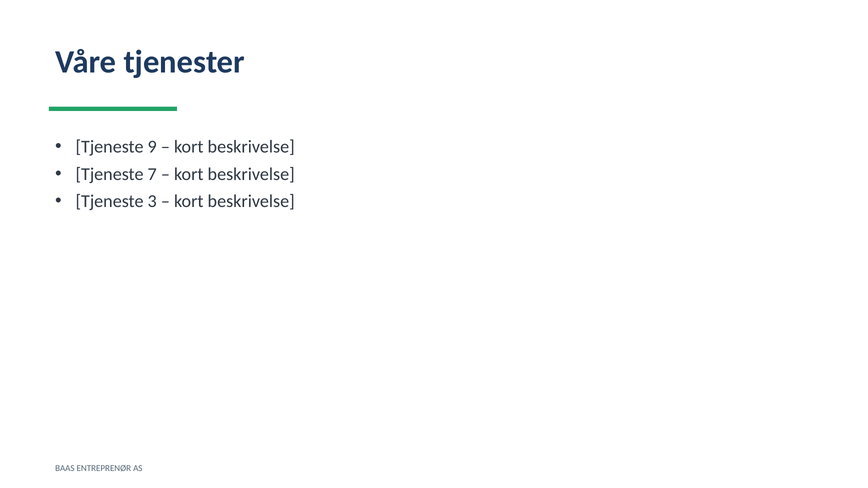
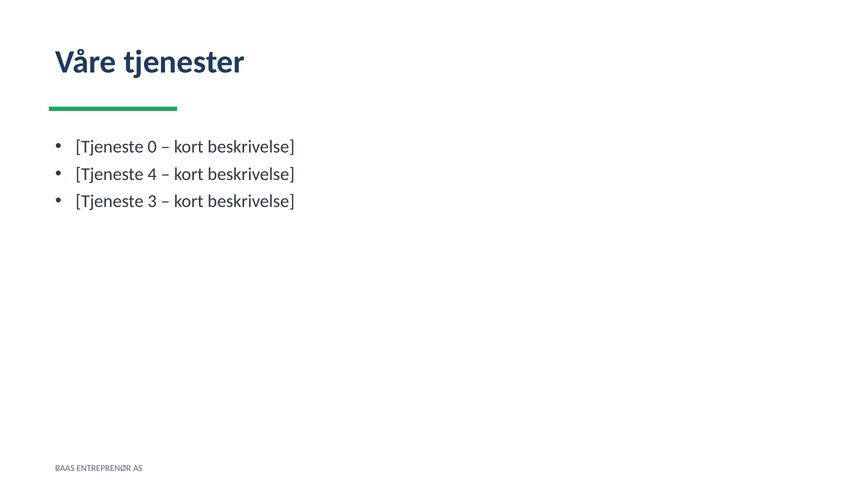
9: 9 -> 0
7: 7 -> 4
